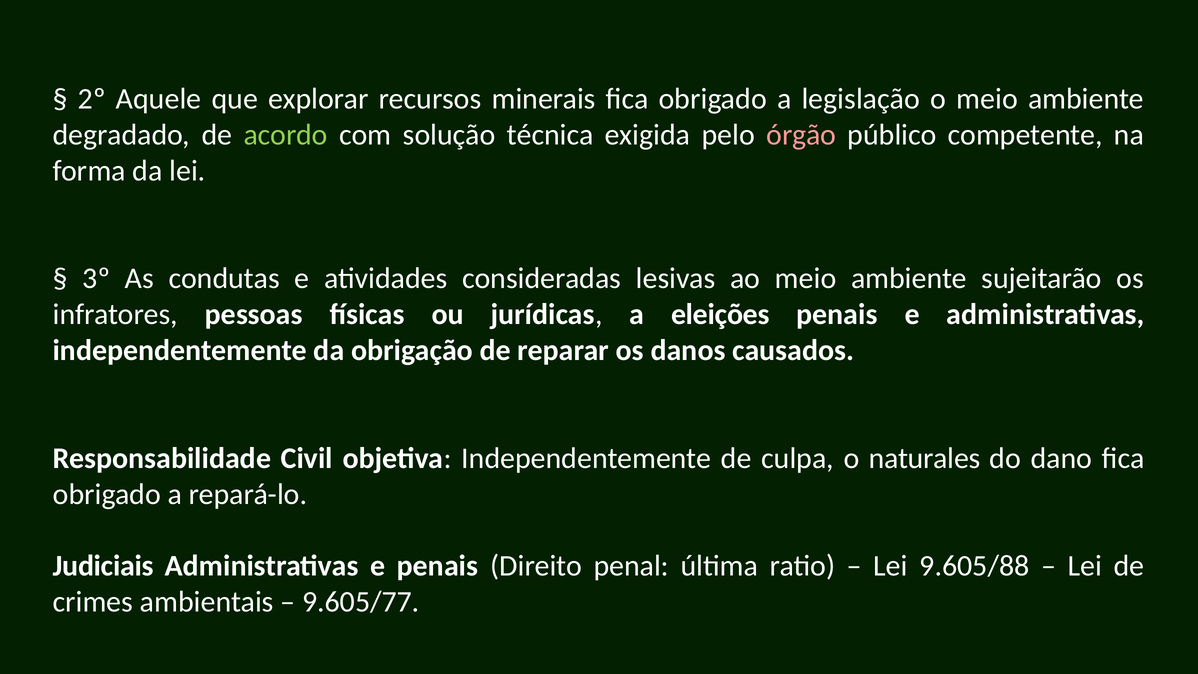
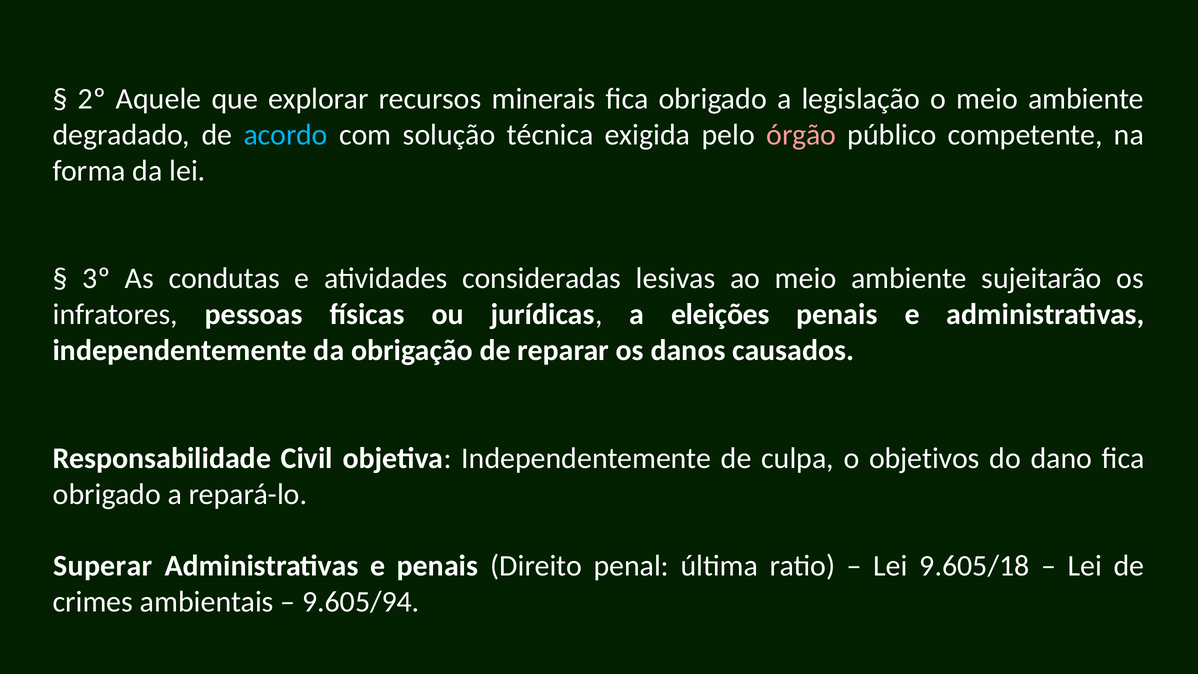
acordo colour: light green -> light blue
naturales: naturales -> objetivos
Judiciais: Judiciais -> Superar
9.605/88: 9.605/88 -> 9.605/18
9.605/77: 9.605/77 -> 9.605/94
